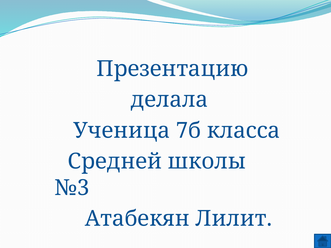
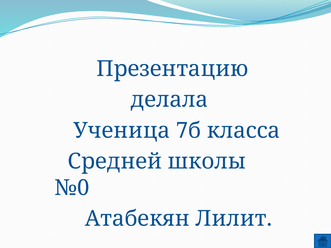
№3: №3 -> №0
